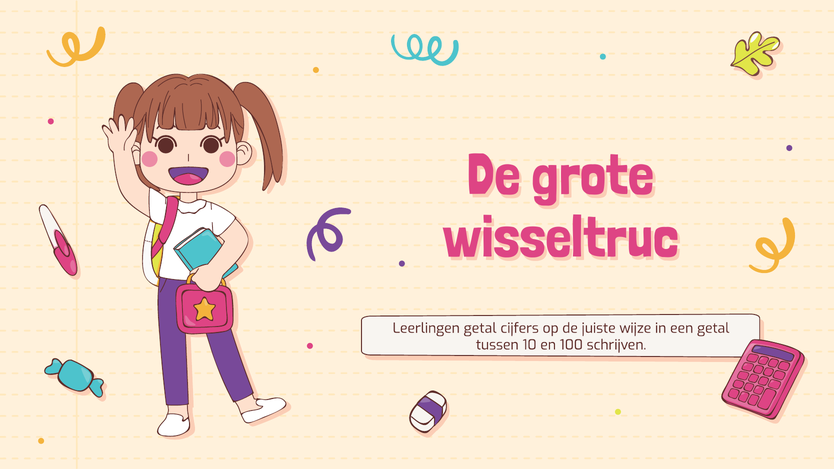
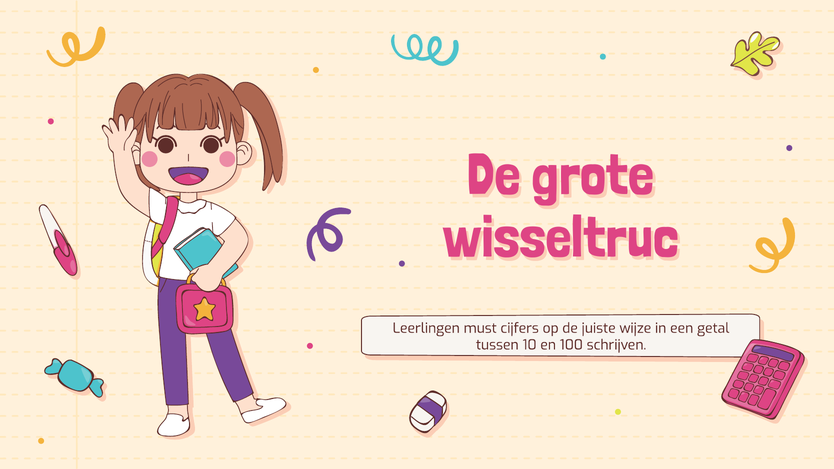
Leerlingen getal: getal -> must
